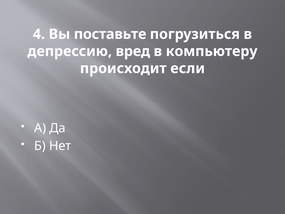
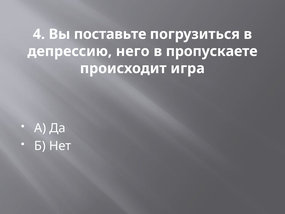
вред: вред -> него
компьютеру: компьютеру -> пропускаете
если: если -> игра
